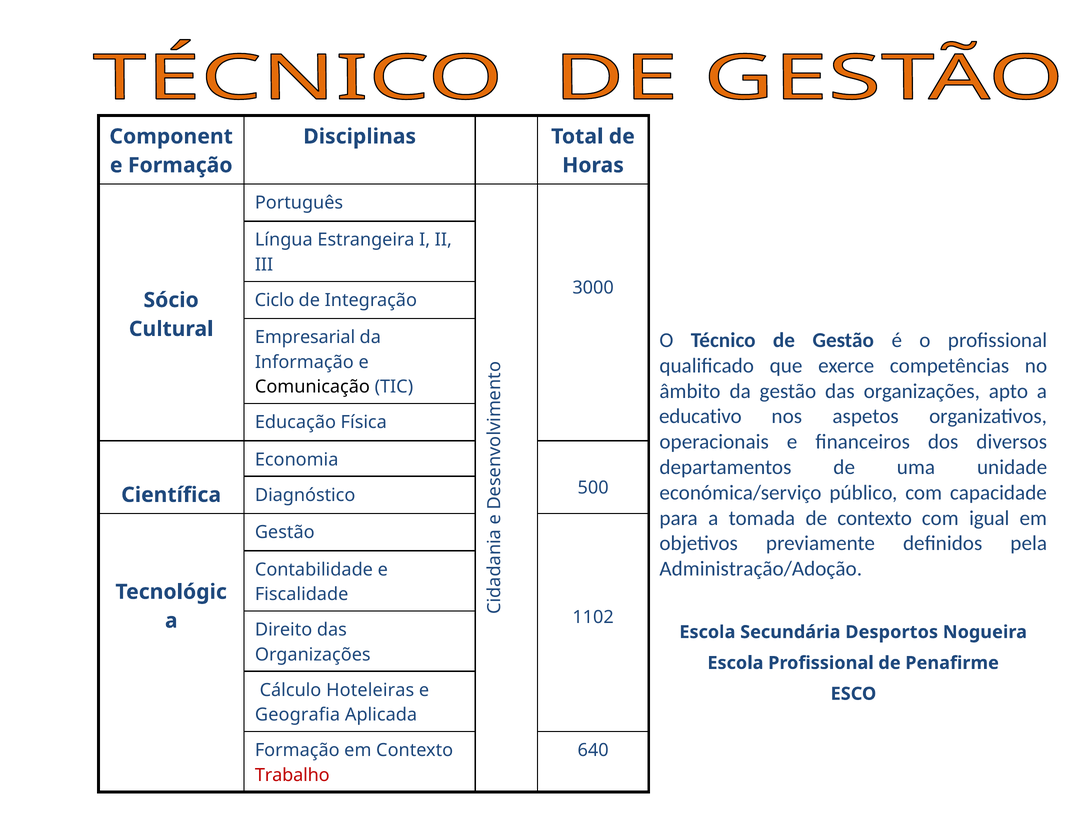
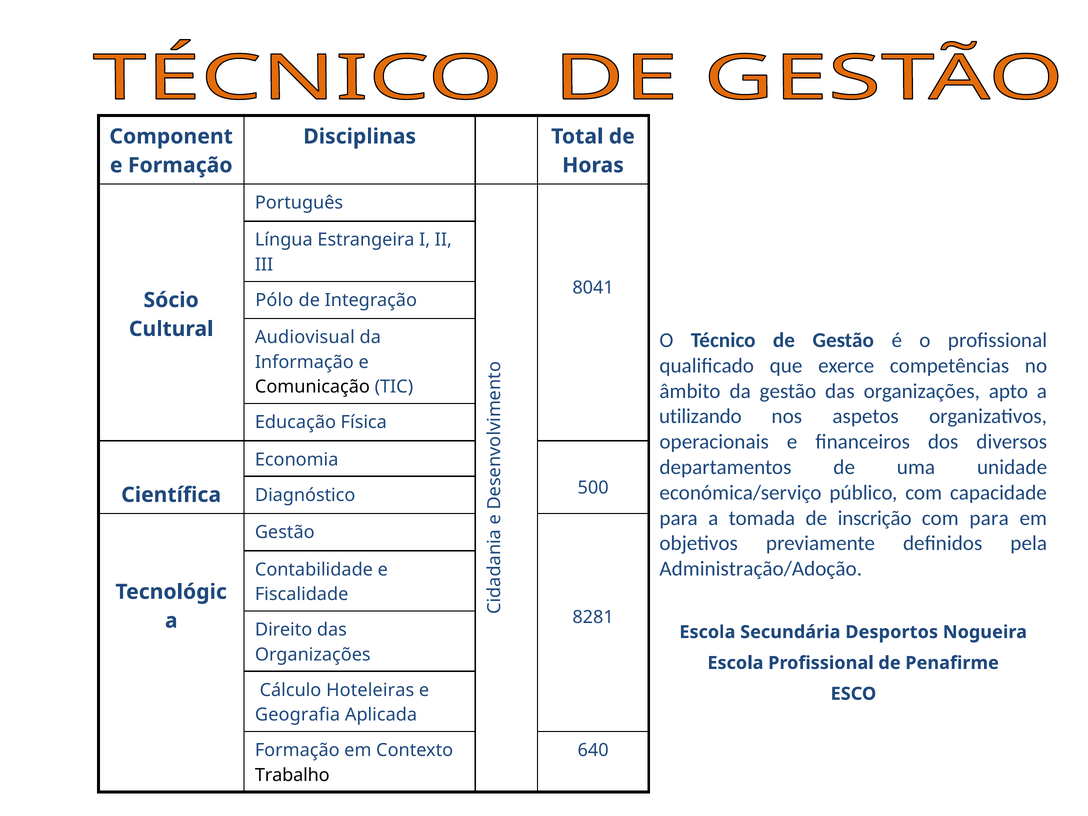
3000: 3000 -> 8041
Ciclo: Ciclo -> Pólo
Empresarial: Empresarial -> Audiovisual
educativo: educativo -> utilizando
de contexto: contexto -> inscrição
com igual: igual -> para
1102: 1102 -> 8281
Trabalho colour: red -> black
